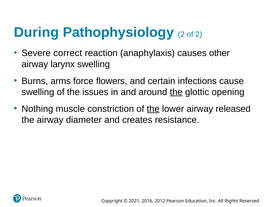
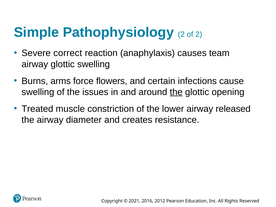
During: During -> Simple
other: other -> team
airway larynx: larynx -> glottic
Nothing: Nothing -> Treated
the at (153, 109) underline: present -> none
